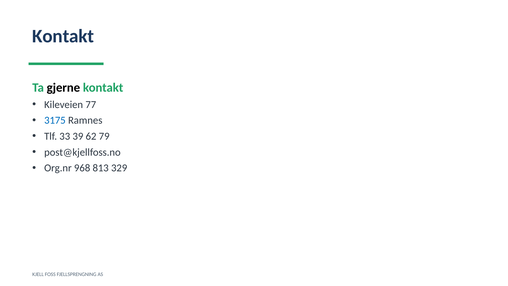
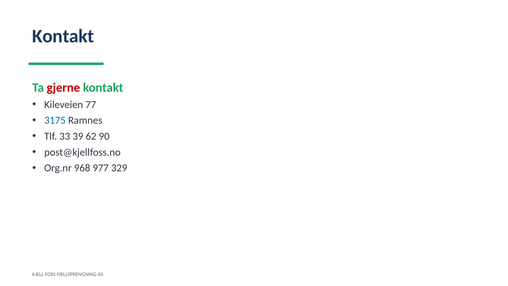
gjerne colour: black -> red
79: 79 -> 90
813: 813 -> 977
